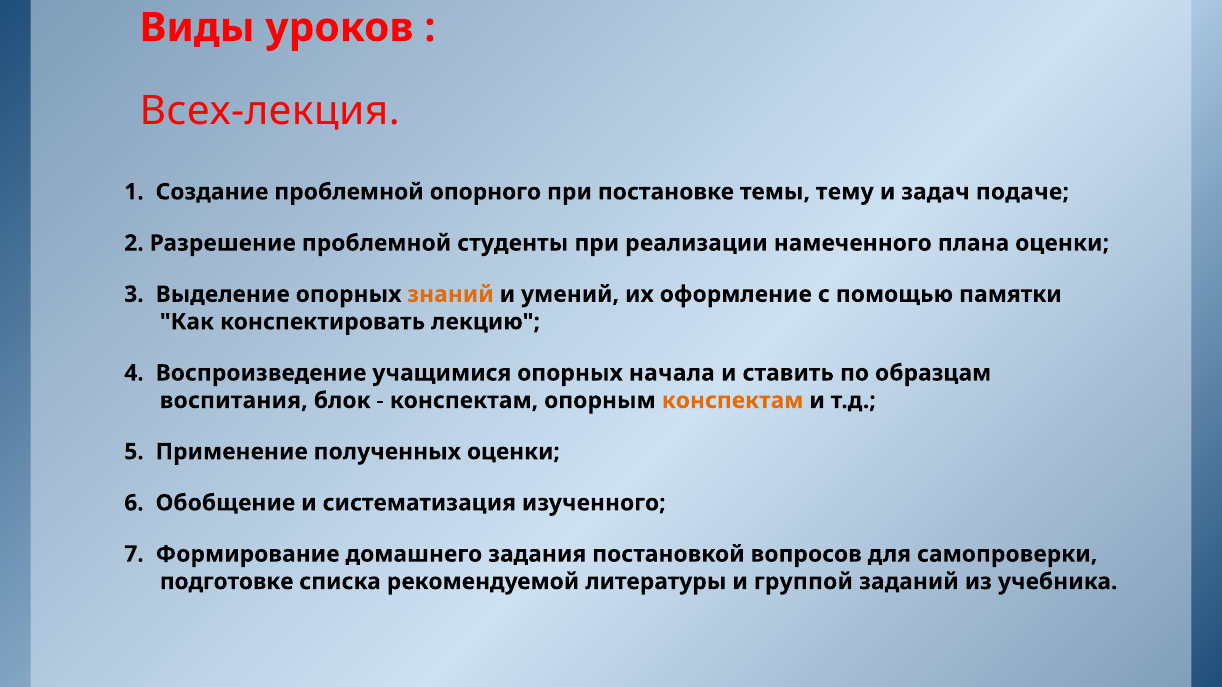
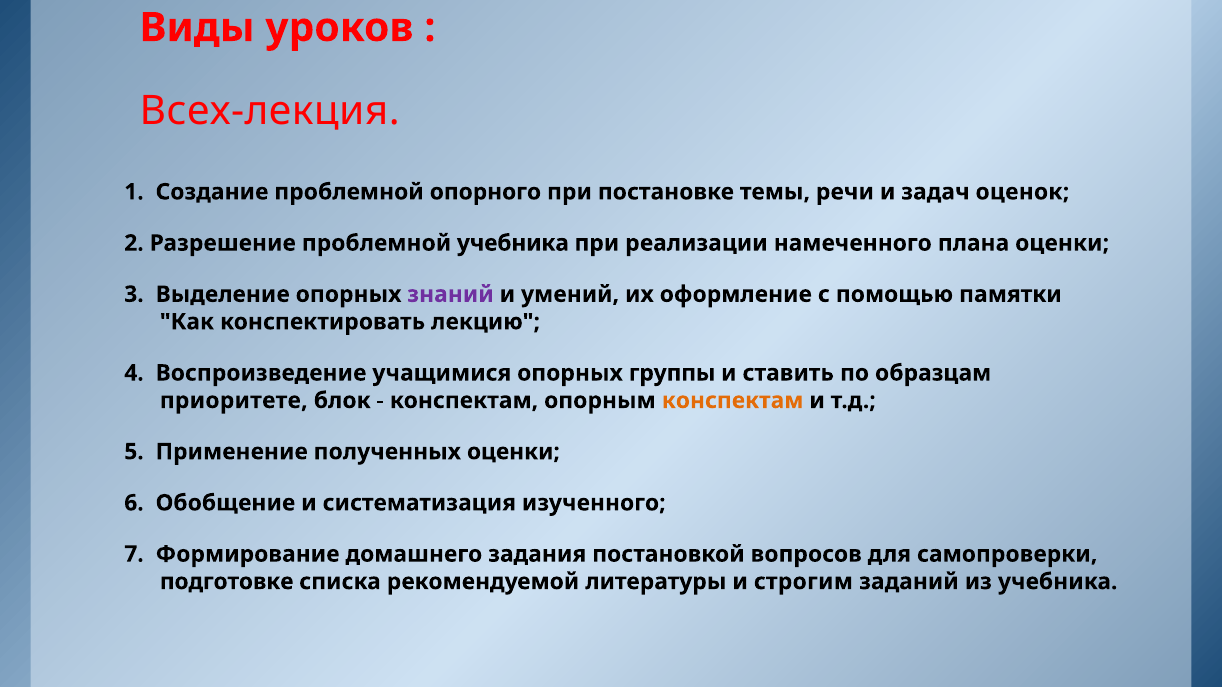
тему: тему -> речи
подаче: подаче -> оценок
проблемной студенты: студенты -> учебника
знаний colour: orange -> purple
начала: начала -> группы
воспитания: воспитания -> приоритете
группой: группой -> строгим
